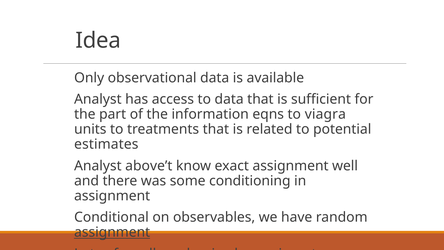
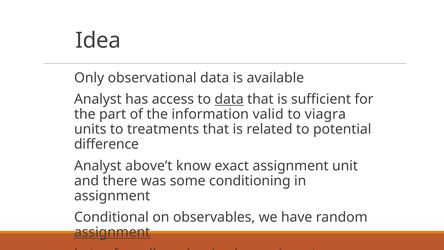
data at (229, 99) underline: none -> present
eqns: eqns -> valid
estimates: estimates -> difference
well: well -> unit
